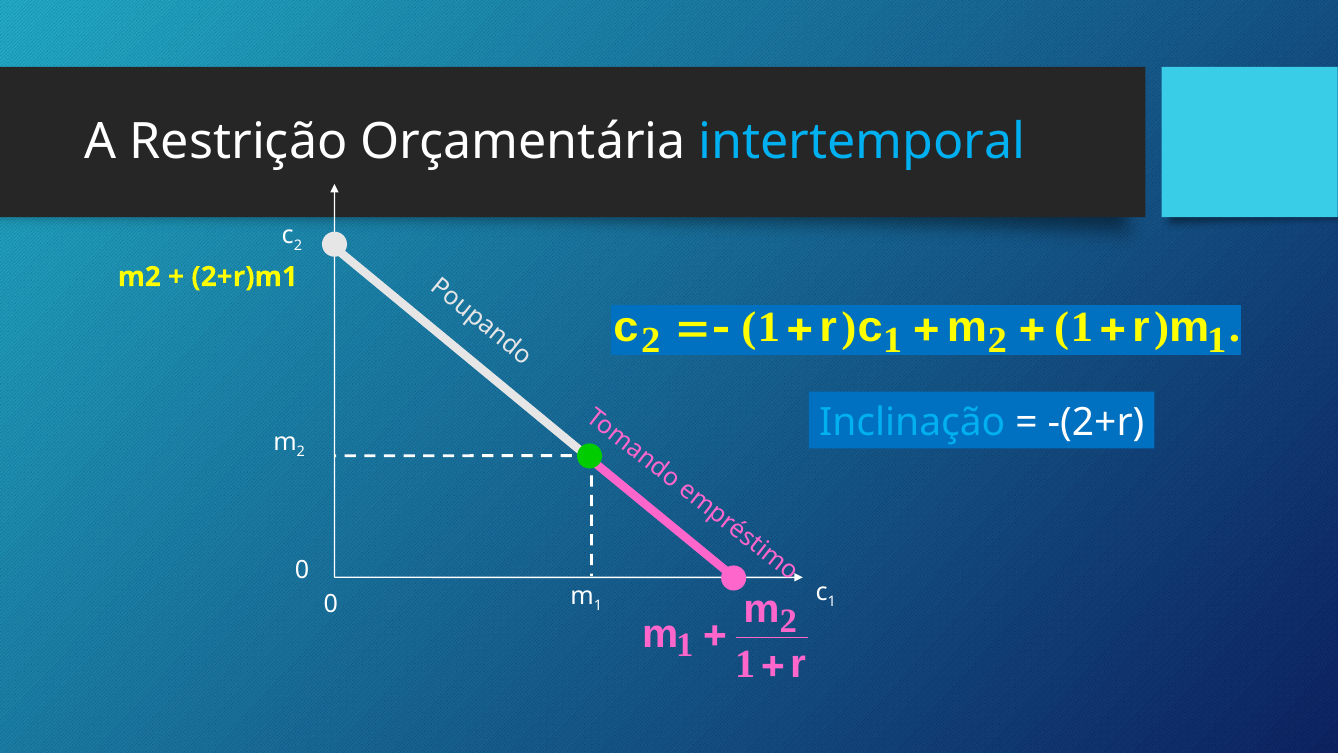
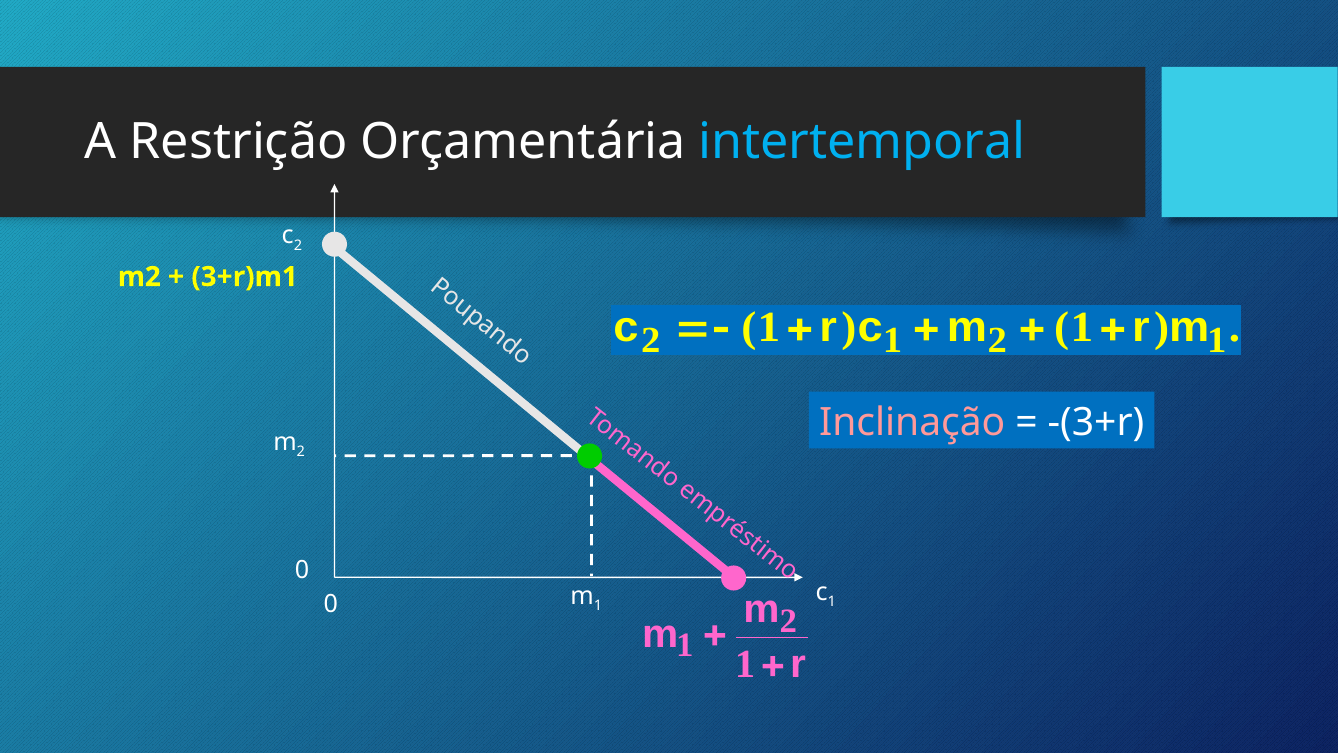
2+r)m1: 2+r)m1 -> 3+r)m1
Inclinação colour: light blue -> pink
-(2+r: -(2+r -> -(3+r
